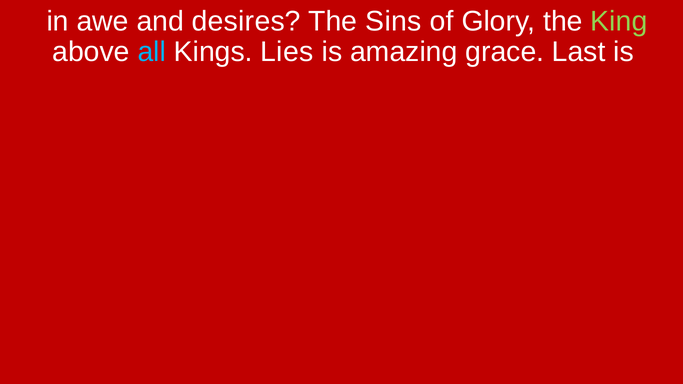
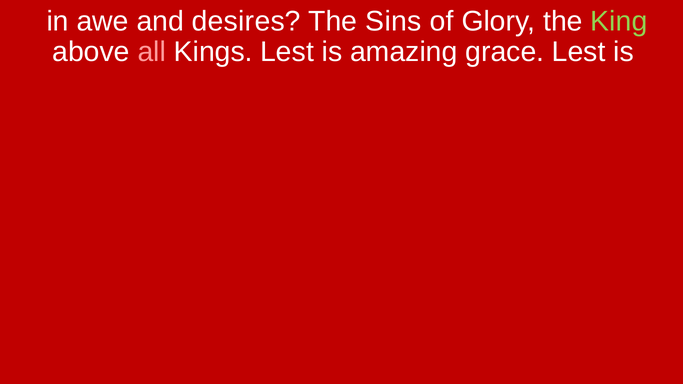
all colour: light blue -> pink
Kings Lies: Lies -> Lest
grace Last: Last -> Lest
